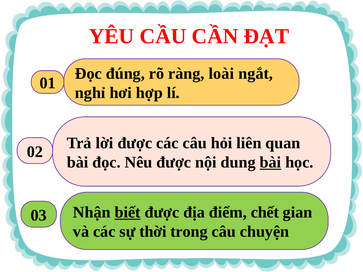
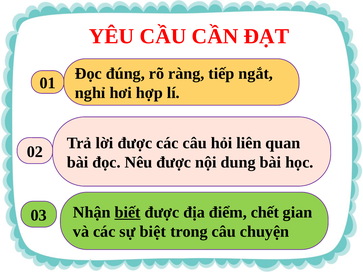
loài: loài -> tiếp
bài at (270, 162) underline: present -> none
thời: thời -> biệt
